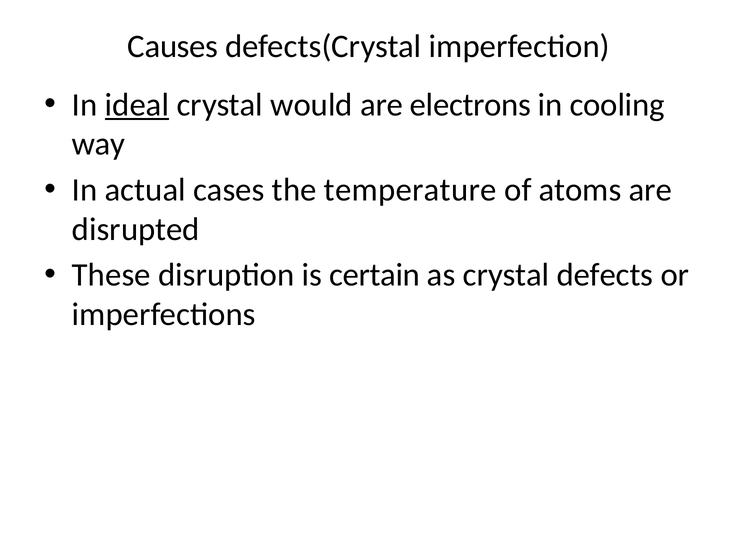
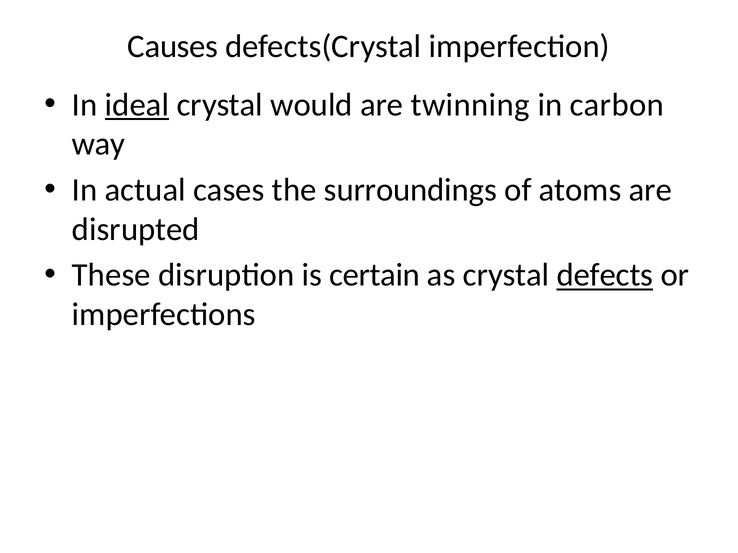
electrons: electrons -> twinning
cooling: cooling -> carbon
temperature: temperature -> surroundings
defects underline: none -> present
